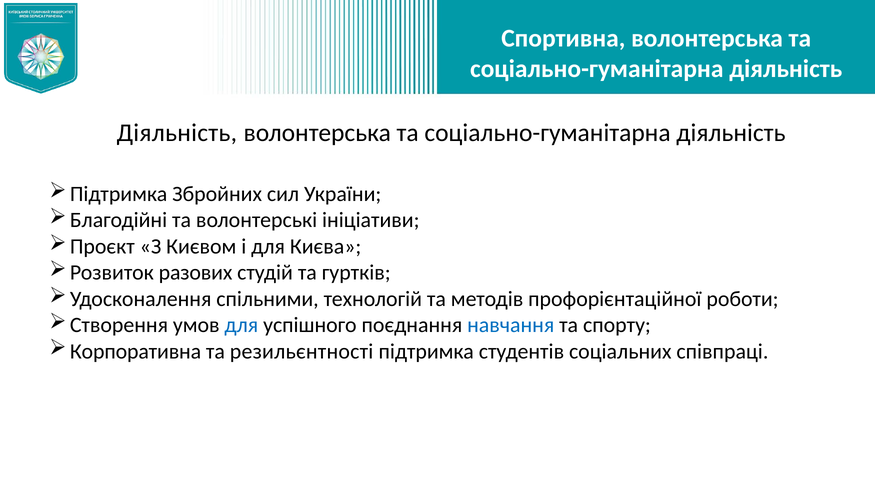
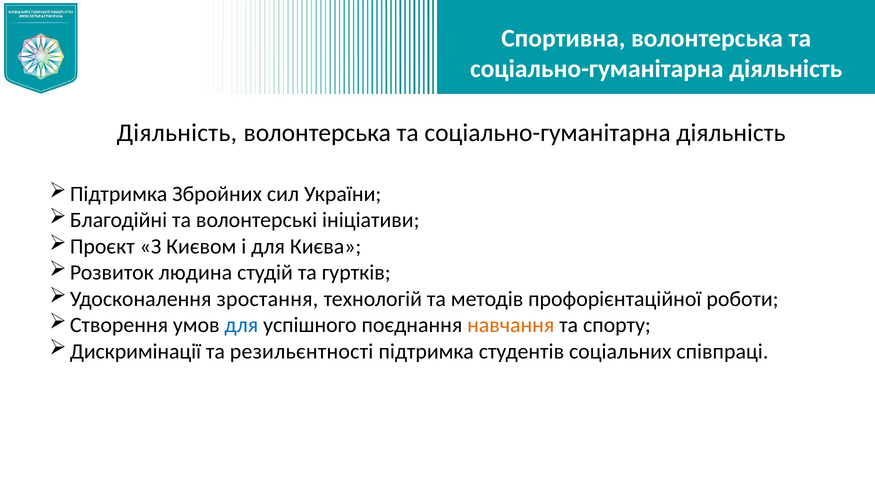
разових: разових -> людина
спільними: спільними -> зростання
навчання colour: blue -> orange
Корпоративна: Корпоративна -> Дискримінації
